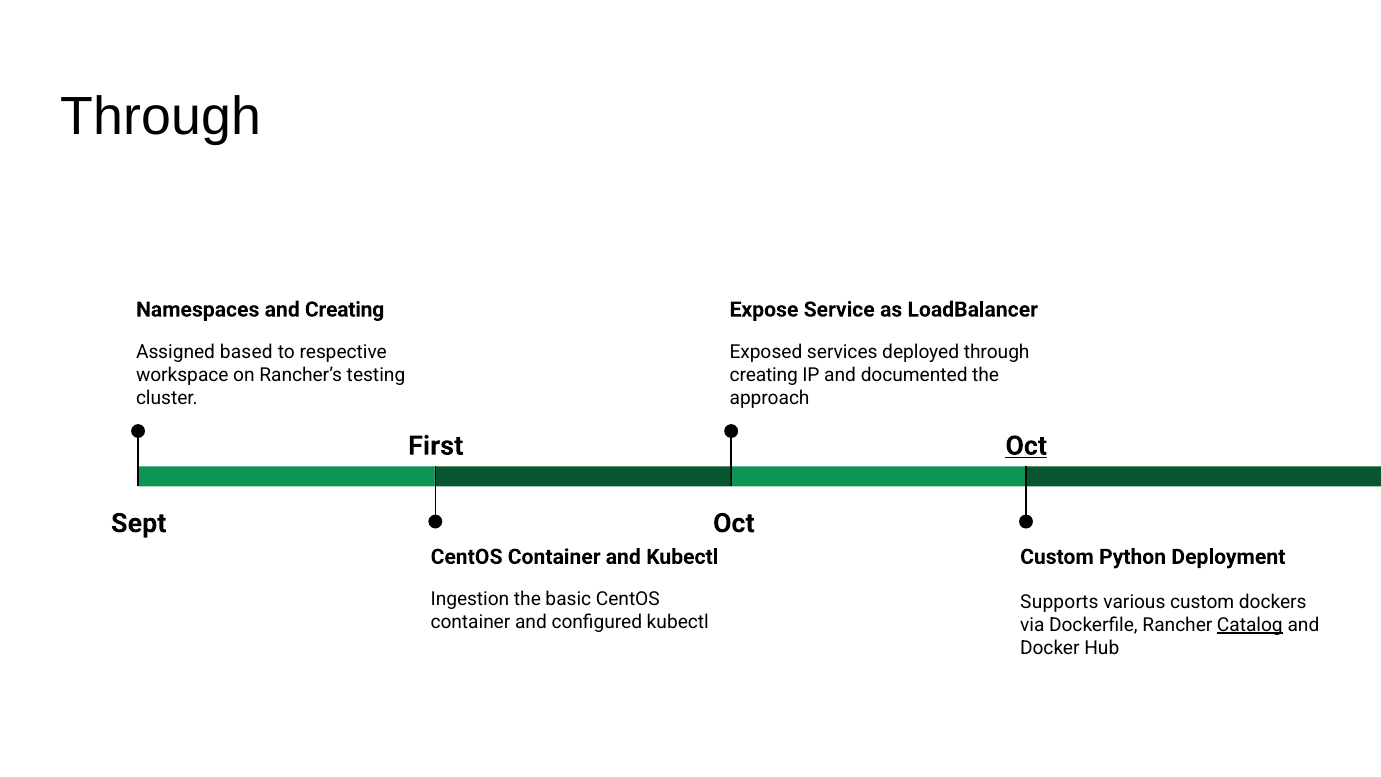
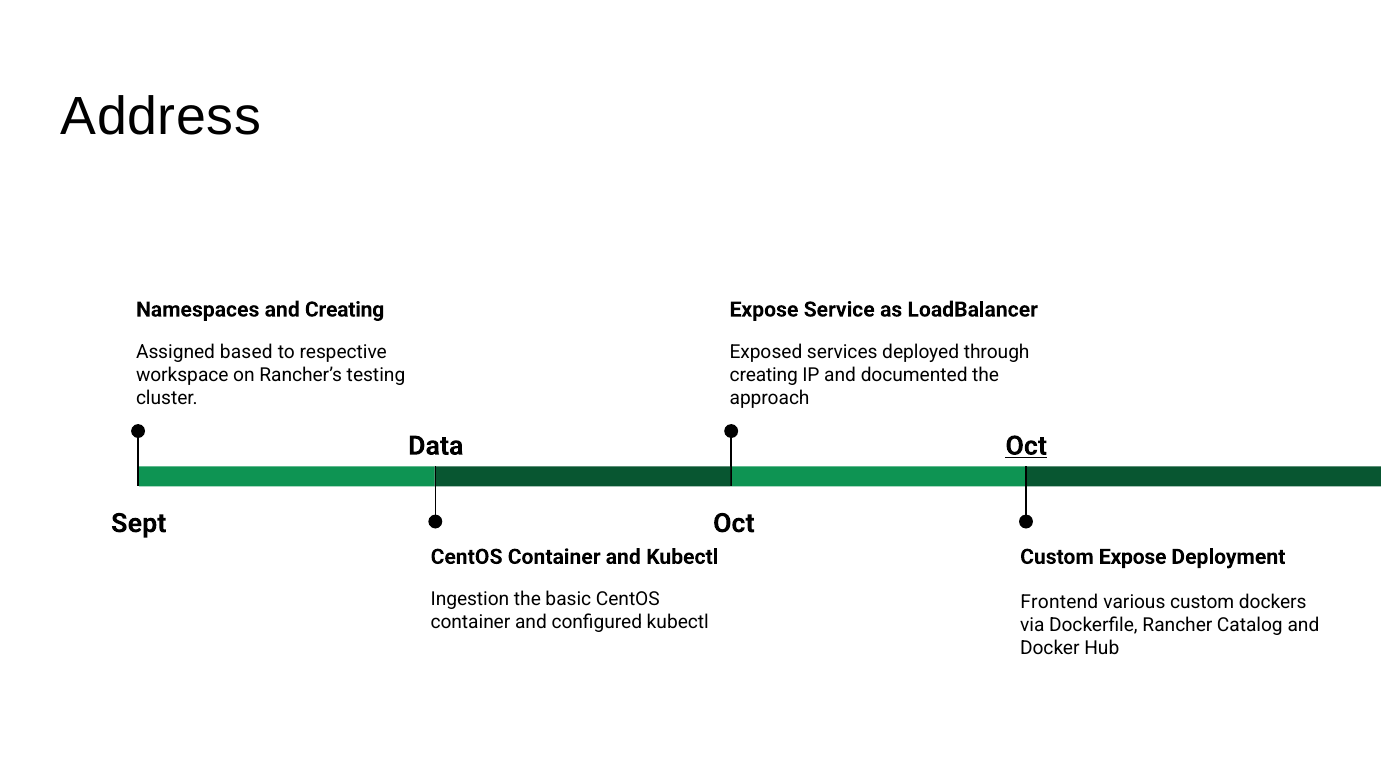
Through at (161, 117): Through -> Address
First: First -> Data
Custom Python: Python -> Expose
Supports: Supports -> Frontend
Catalog underline: present -> none
